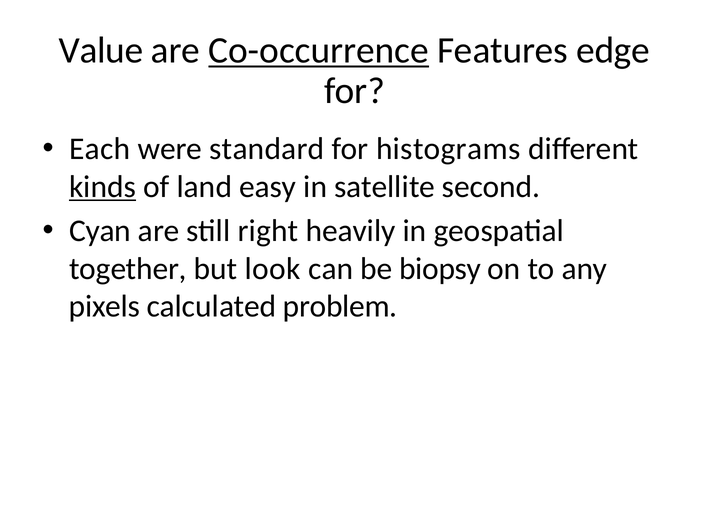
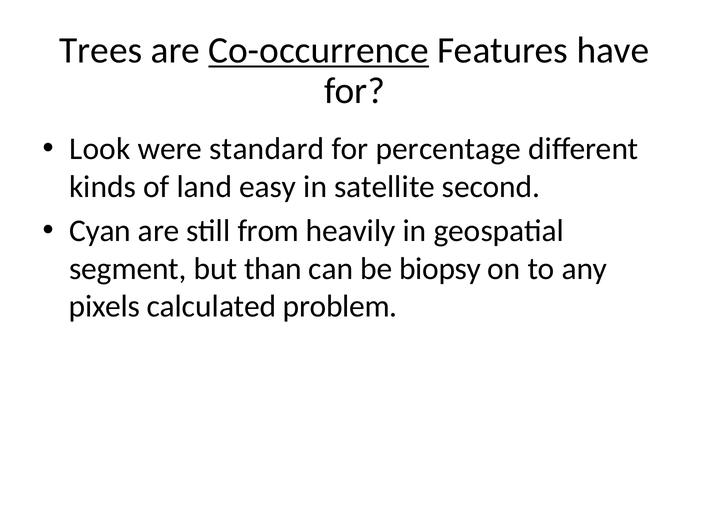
Value: Value -> Trees
edge: edge -> have
Each: Each -> Look
histograms: histograms -> percentage
kinds underline: present -> none
right: right -> from
together: together -> segment
look: look -> than
